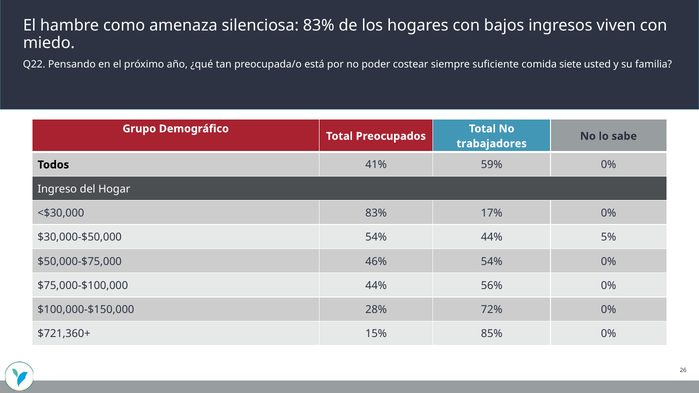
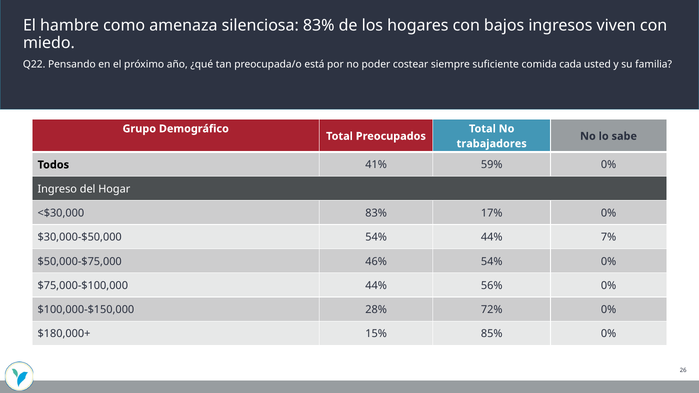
siete: siete -> cada
5%: 5% -> 7%
$721,360+: $721,360+ -> $180,000+
